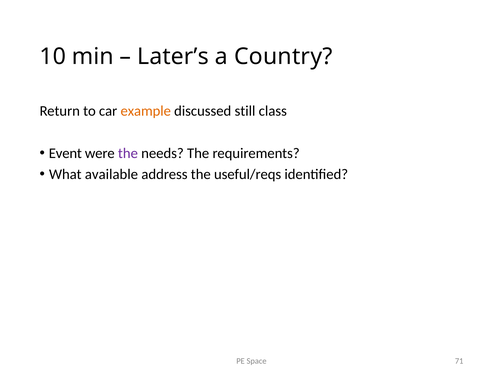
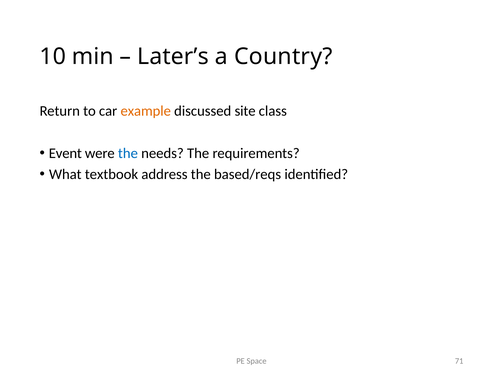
still: still -> site
the at (128, 153) colour: purple -> blue
available: available -> textbook
useful/reqs: useful/reqs -> based/reqs
